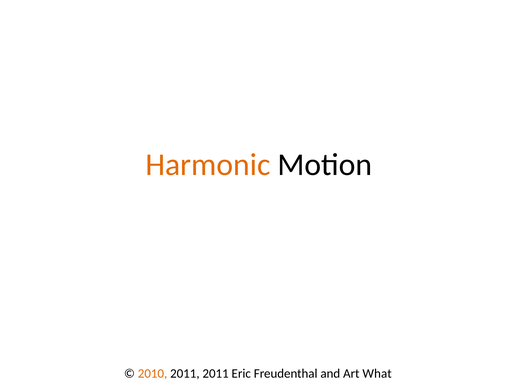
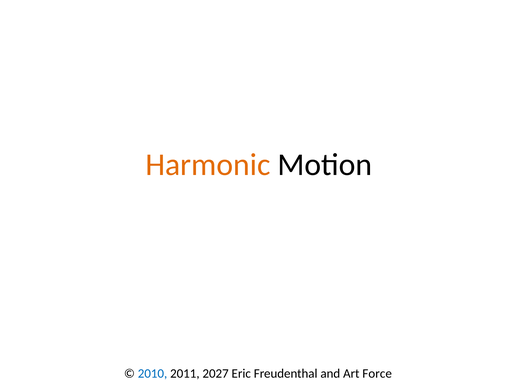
2010 colour: orange -> blue
2011 2011: 2011 -> 2027
What: What -> Force
